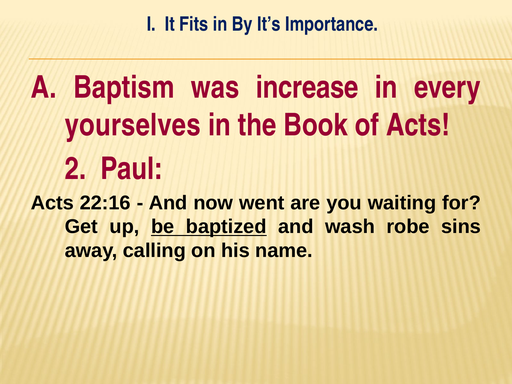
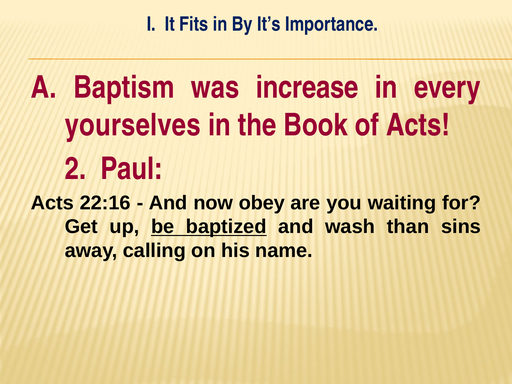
went: went -> obey
robe: robe -> than
